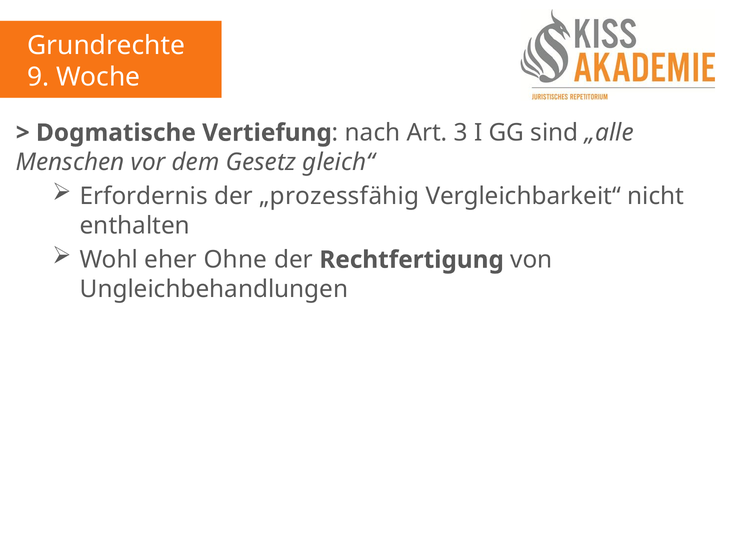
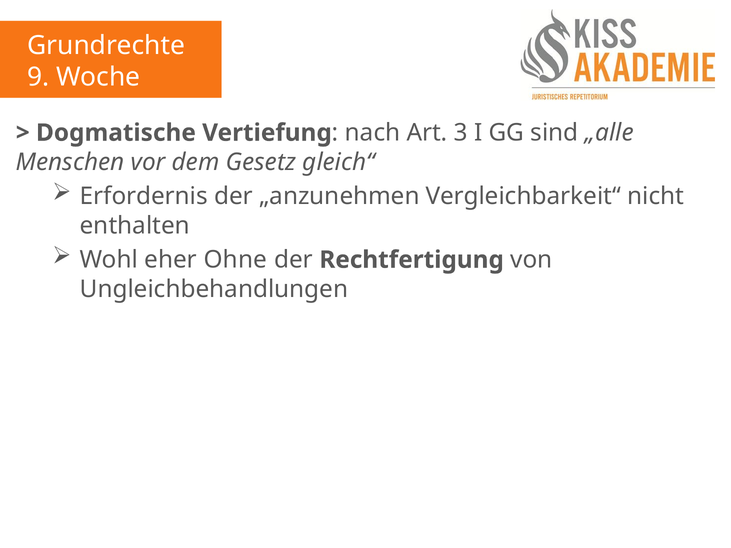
„prozessfähig: „prozessfähig -> „anzunehmen
